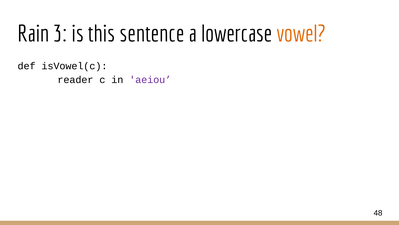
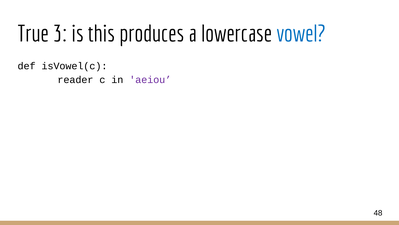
Rain: Rain -> True
sentence: sentence -> produces
vowel colour: orange -> blue
